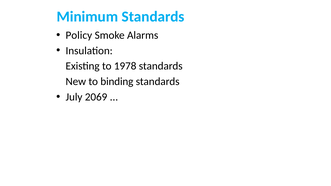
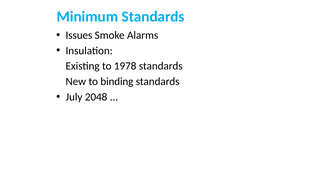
Policy: Policy -> Issues
2069: 2069 -> 2048
